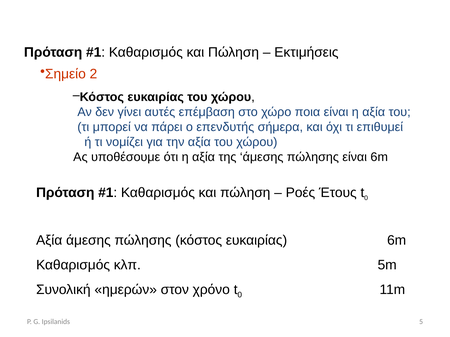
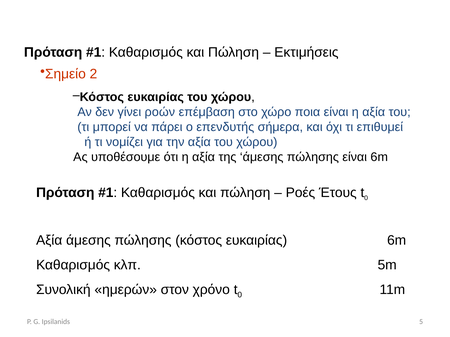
αυτές: αυτές -> ροών
